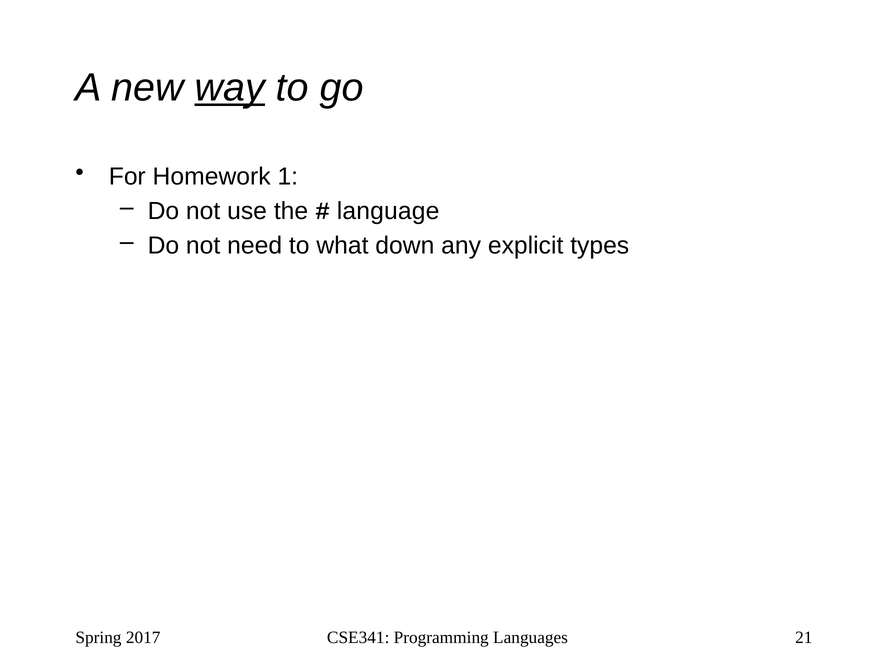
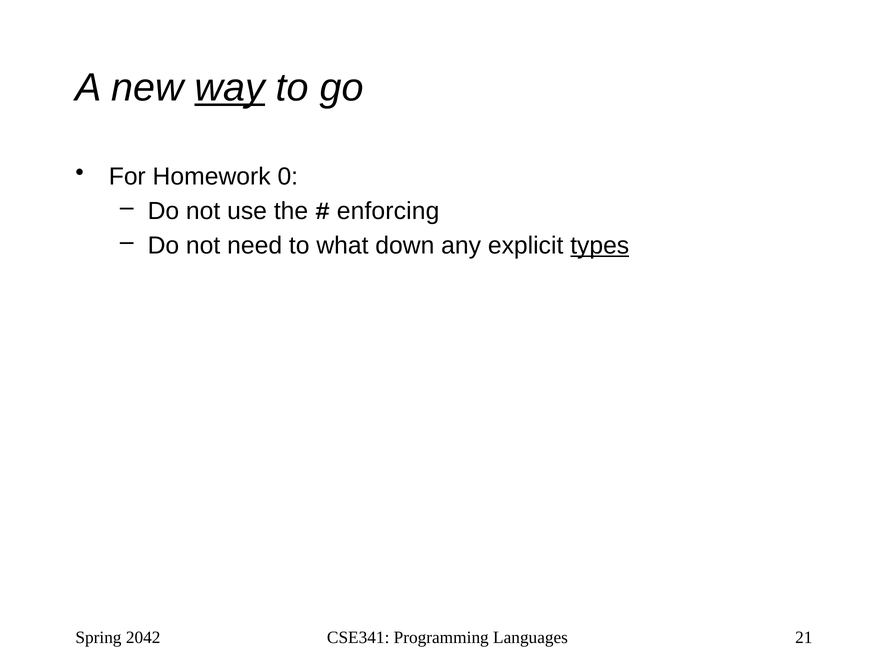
1: 1 -> 0
language: language -> enforcing
types underline: none -> present
2017: 2017 -> 2042
